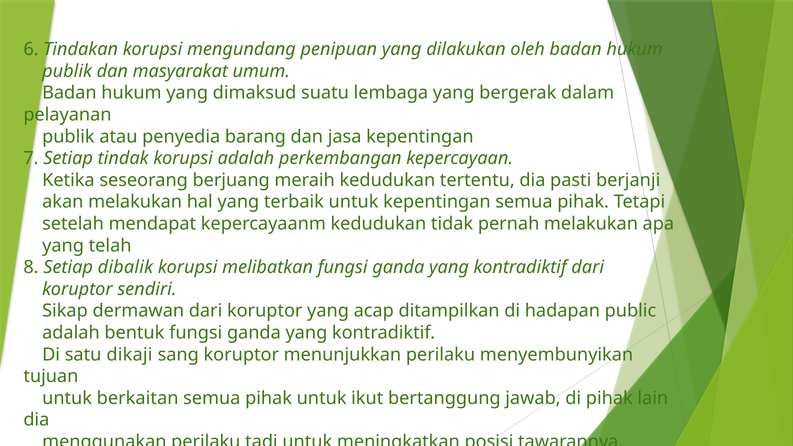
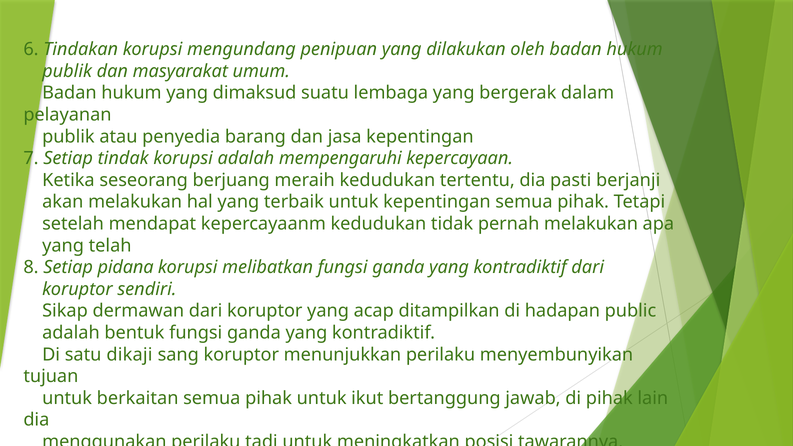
perkembangan: perkembangan -> mempengaruhi
dibalik: dibalik -> pidana
